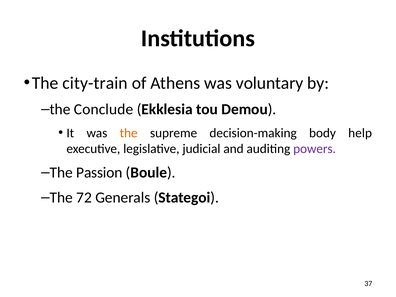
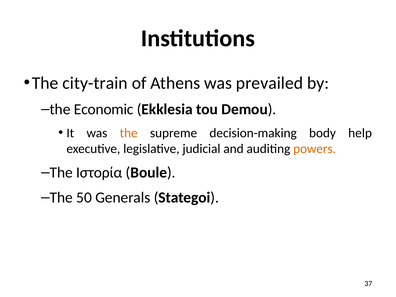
voluntary: voluntary -> prevailed
Conclude: Conclude -> Economic
powers colour: purple -> orange
Passion: Passion -> Ιστορία
72: 72 -> 50
